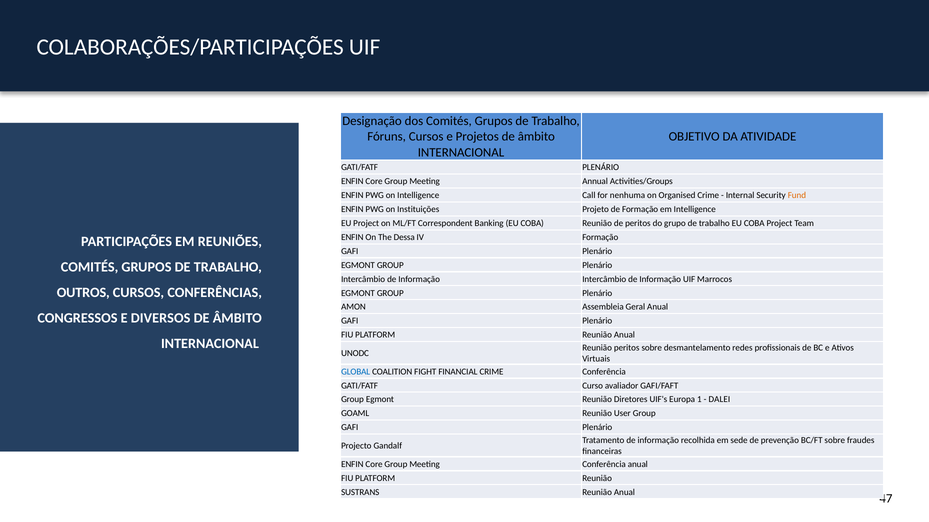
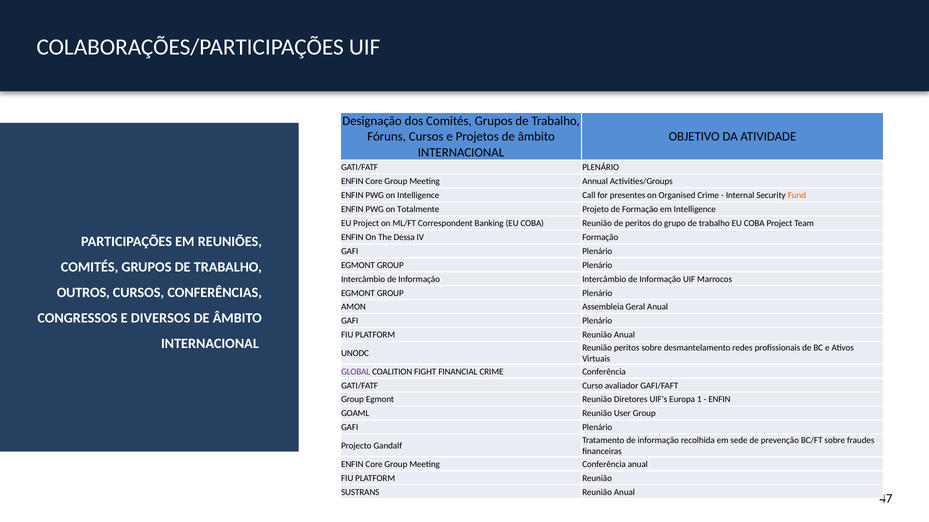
nenhuma: nenhuma -> presentes
Instituições: Instituições -> Totalmente
GLOBAL colour: blue -> purple
DALEI at (719, 400): DALEI -> ENFIN
